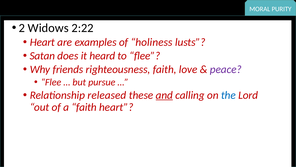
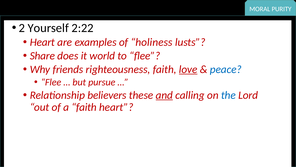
Widows: Widows -> Yourself
Satan: Satan -> Share
heard: heard -> world
love underline: none -> present
peace colour: purple -> blue
released: released -> believers
